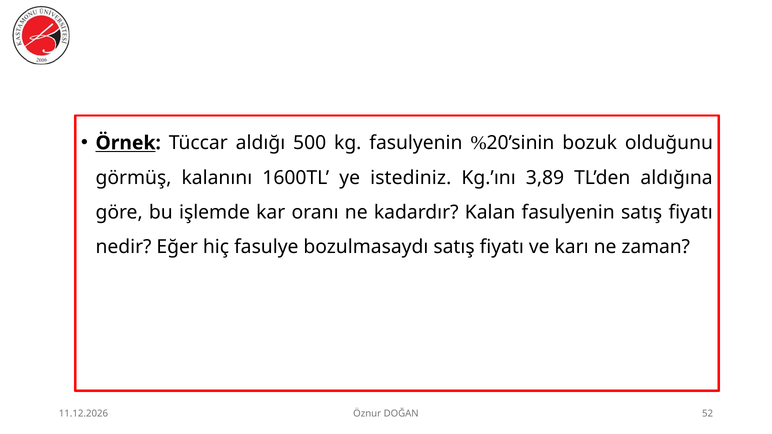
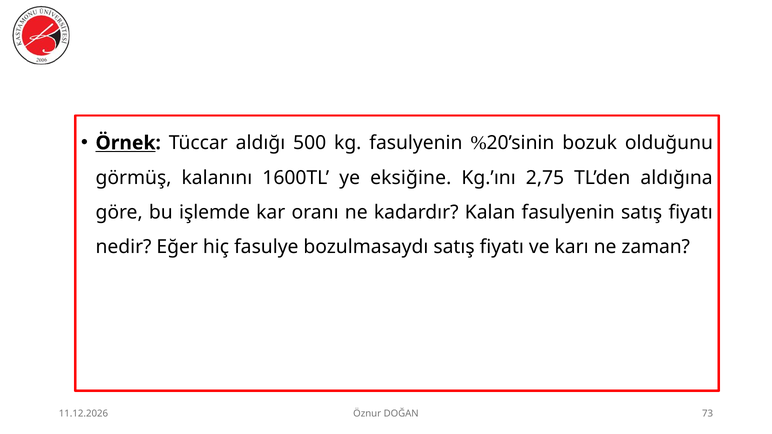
istediniz: istediniz -> eksiğine
3,89: 3,89 -> 2,75
52: 52 -> 73
